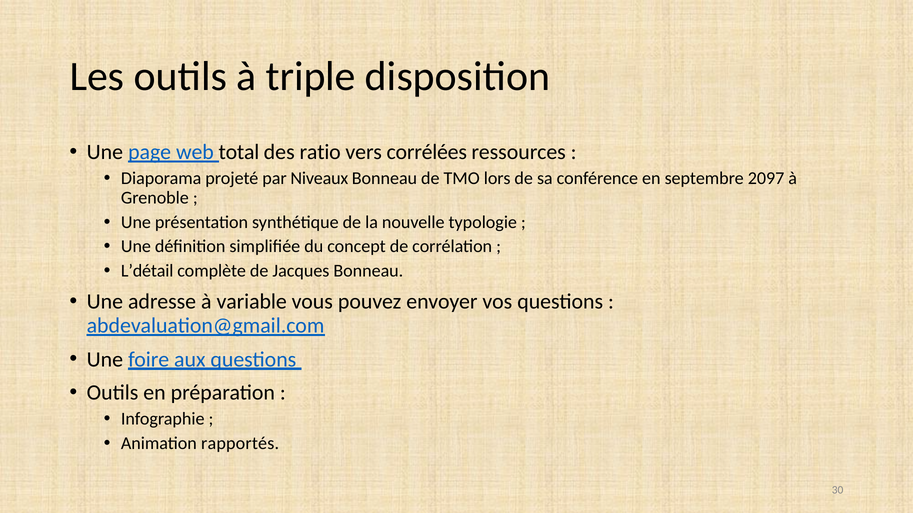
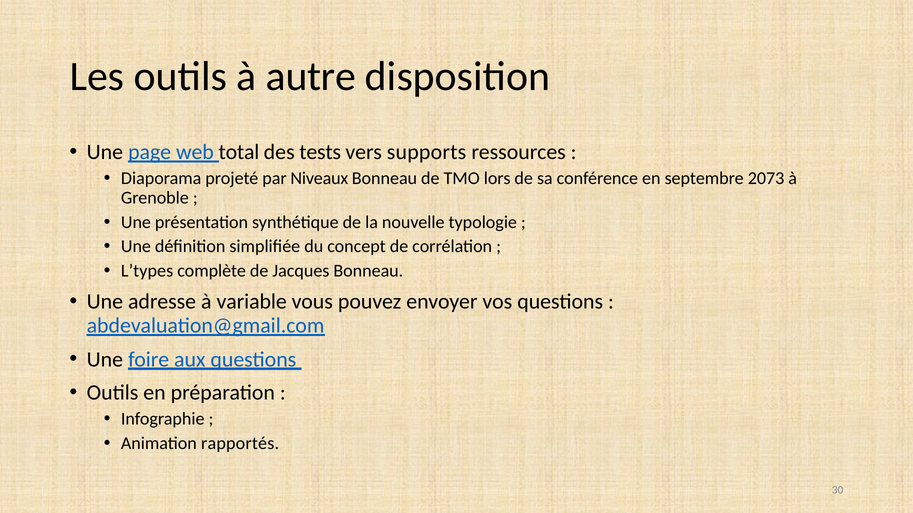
triple: triple -> autre
ratio: ratio -> tests
corrélées: corrélées -> supports
2097: 2097 -> 2073
L’détail: L’détail -> L’types
